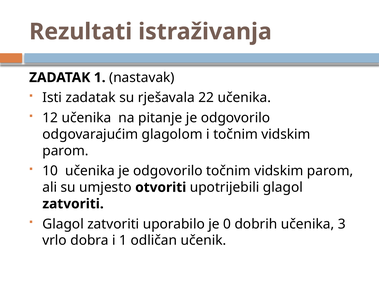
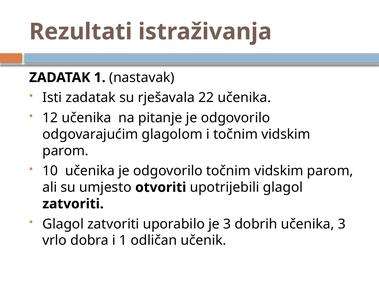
je 0: 0 -> 3
